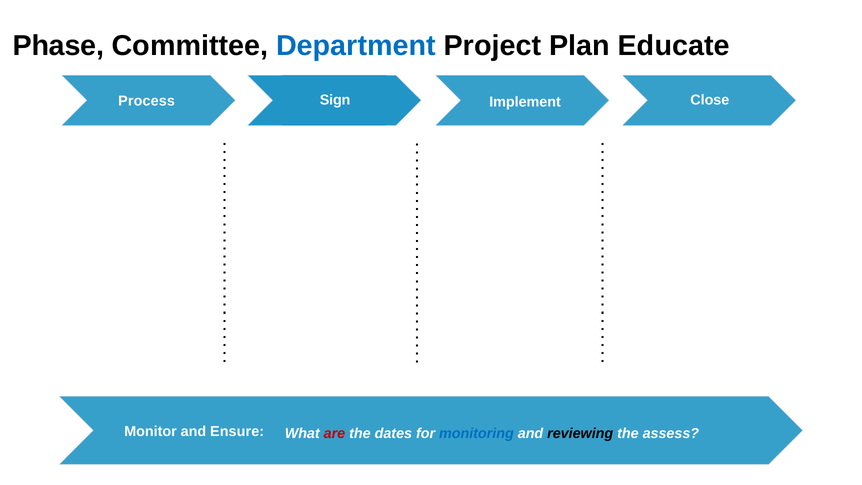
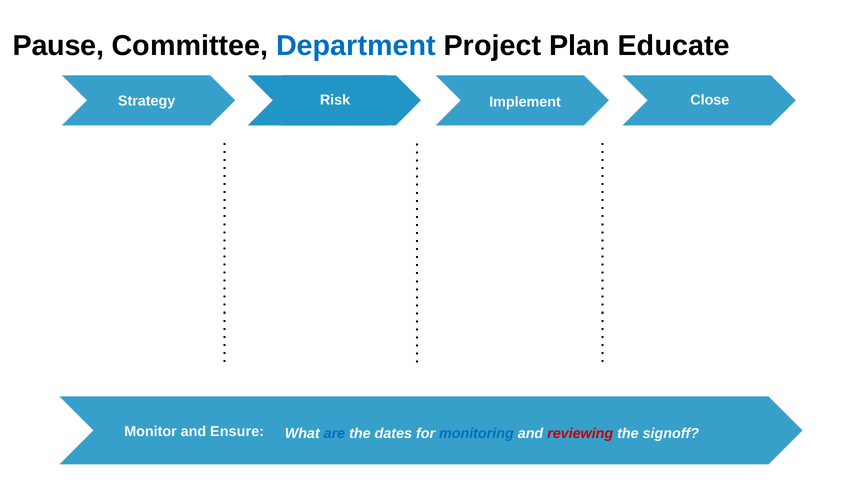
Phase: Phase -> Pause
Sign: Sign -> Risk
Process: Process -> Strategy
are colour: red -> blue
reviewing colour: black -> red
assess: assess -> signoff
